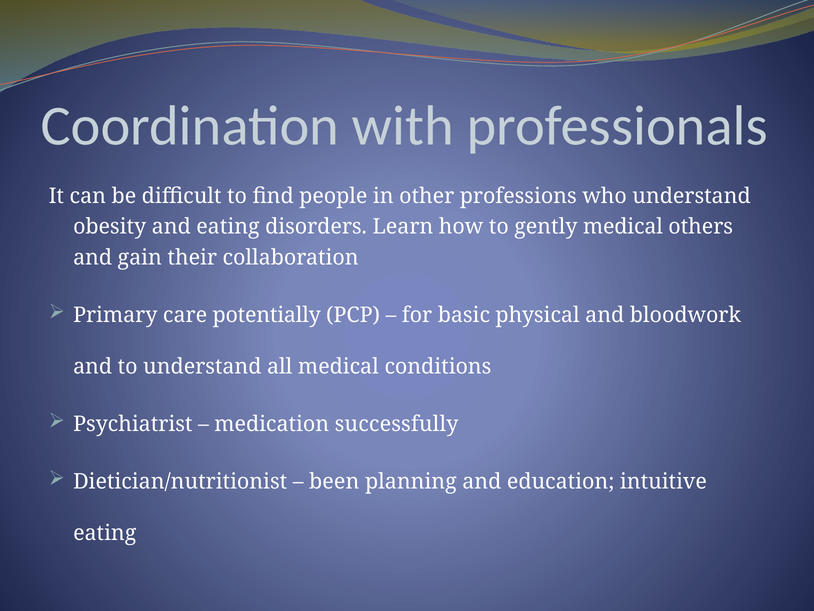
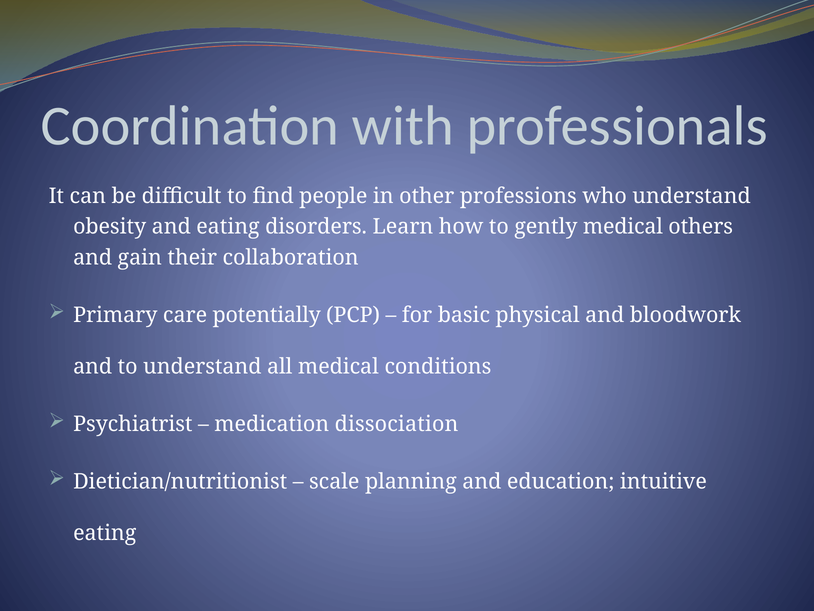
successfully: successfully -> dissociation
been: been -> scale
